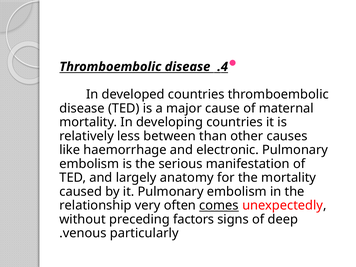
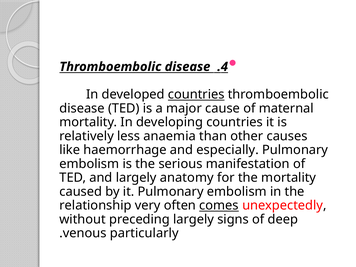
countries at (196, 94) underline: none -> present
between: between -> anaemia
electronic: electronic -> especially
preceding factors: factors -> largely
